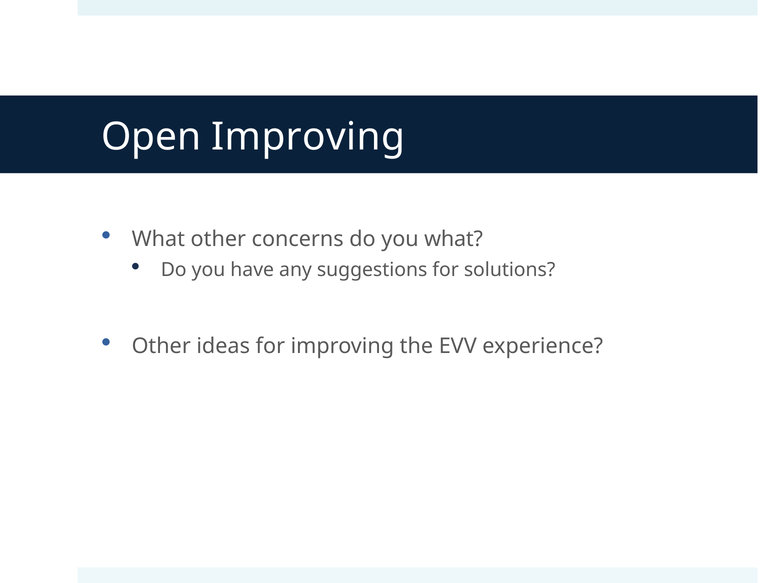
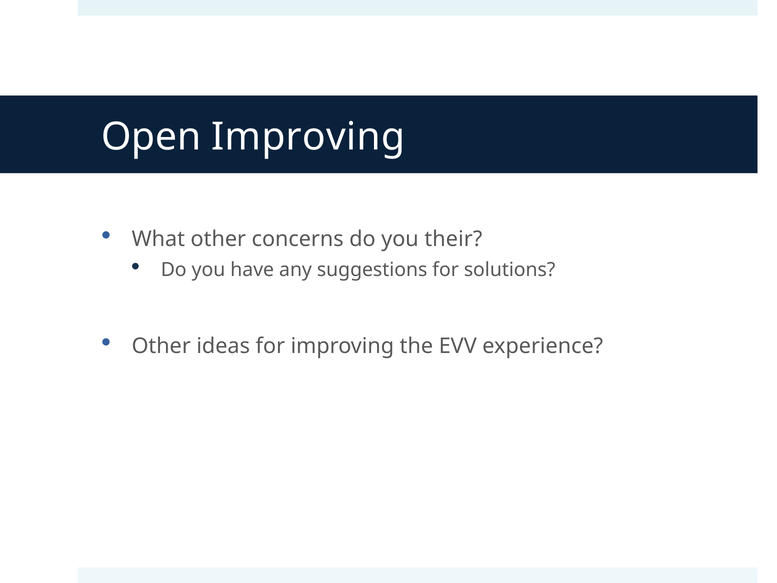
you what: what -> their
